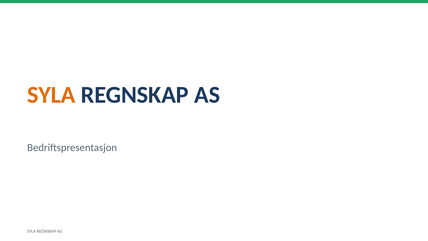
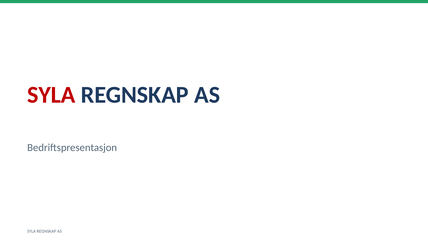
SYLA at (51, 95) colour: orange -> red
